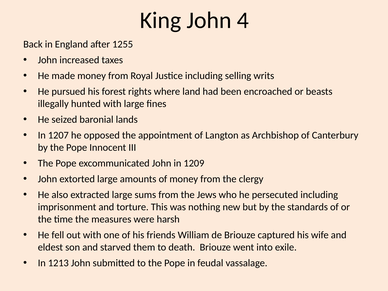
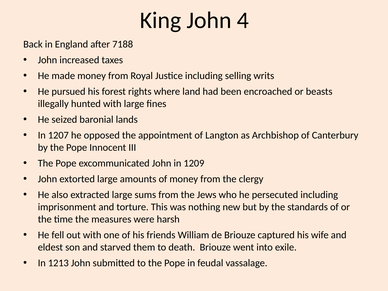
1255: 1255 -> 7188
